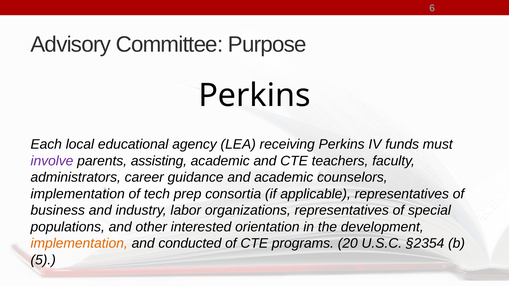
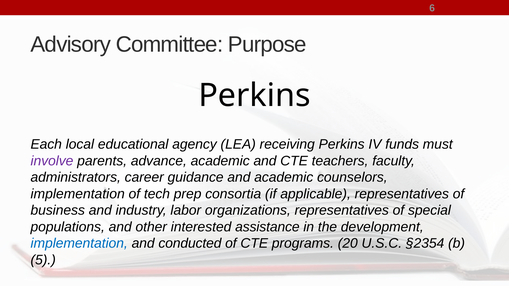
assisting: assisting -> advance
orientation: orientation -> assistance
implementation at (79, 244) colour: orange -> blue
